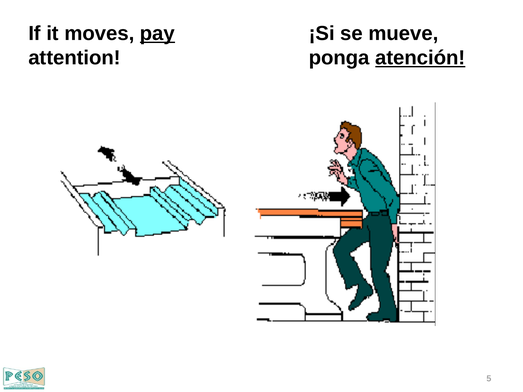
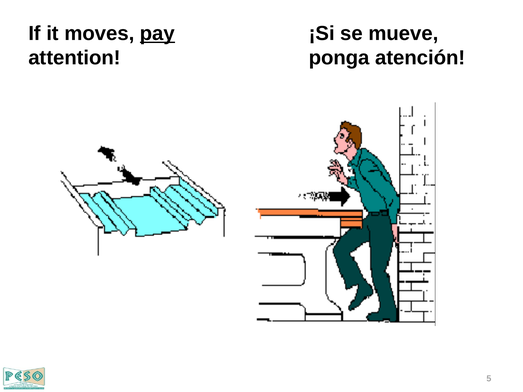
atención underline: present -> none
